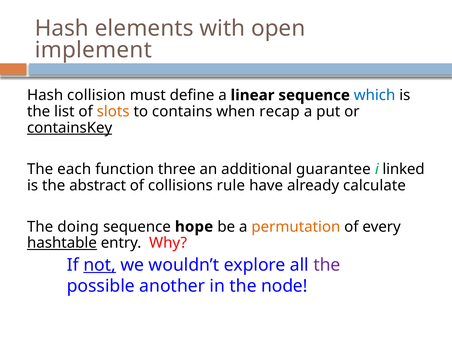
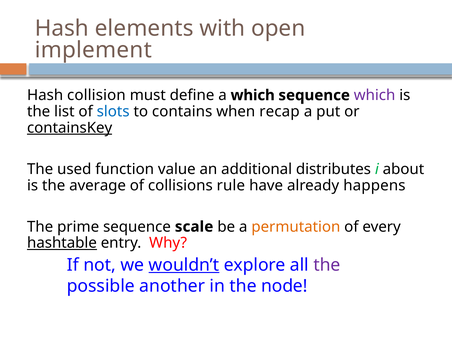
a linear: linear -> which
which at (375, 95) colour: blue -> purple
slots colour: orange -> blue
each: each -> used
three: three -> value
guarantee: guarantee -> distributes
linked: linked -> about
abstract: abstract -> average
calculate: calculate -> happens
doing: doing -> prime
hope: hope -> scale
not underline: present -> none
wouldn’t underline: none -> present
